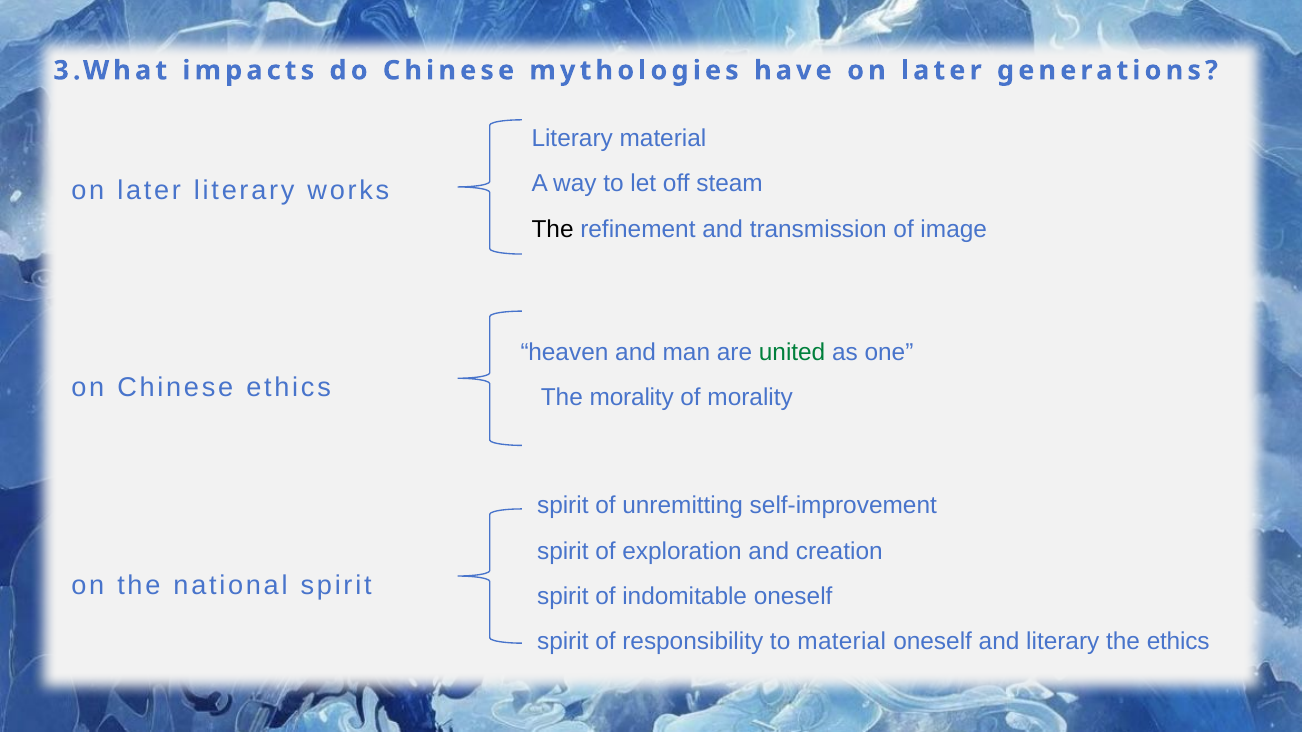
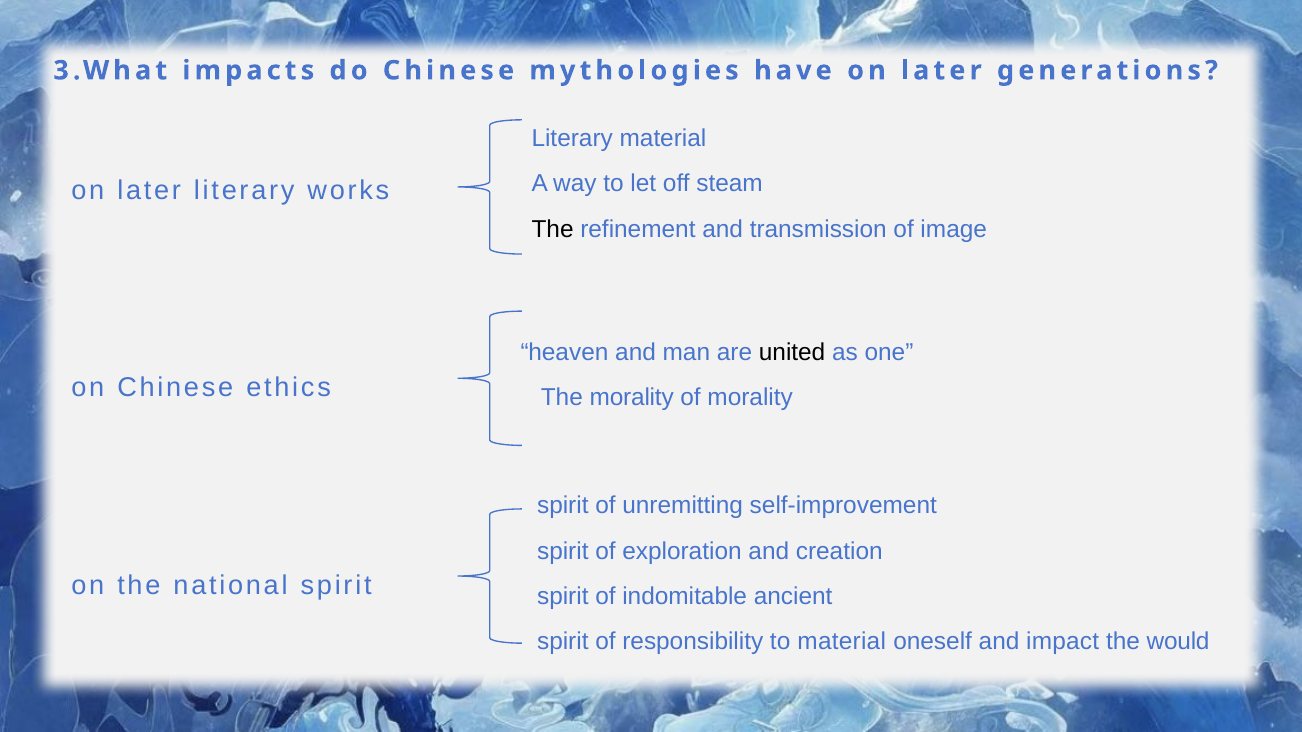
united colour: green -> black
indomitable oneself: oneself -> ancient
and literary: literary -> impact
the ethics: ethics -> would
